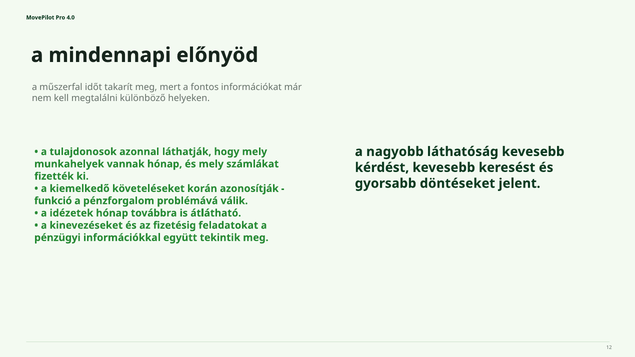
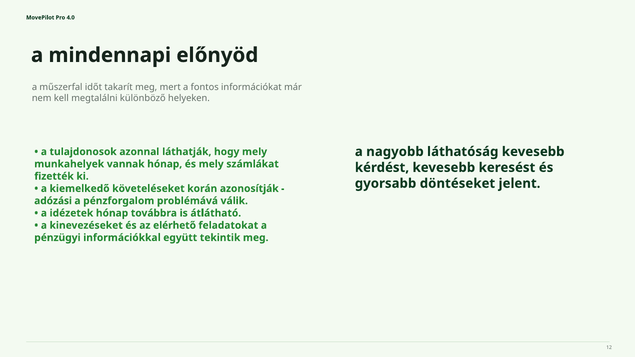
funkció: funkció -> adózási
fizetésig: fizetésig -> elérhető
